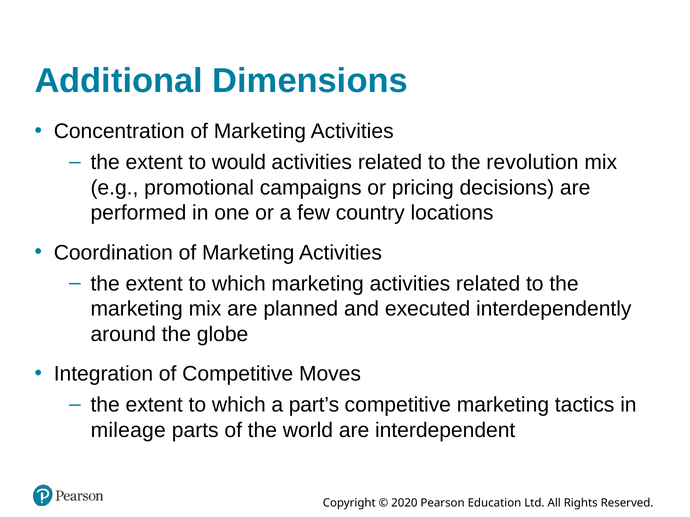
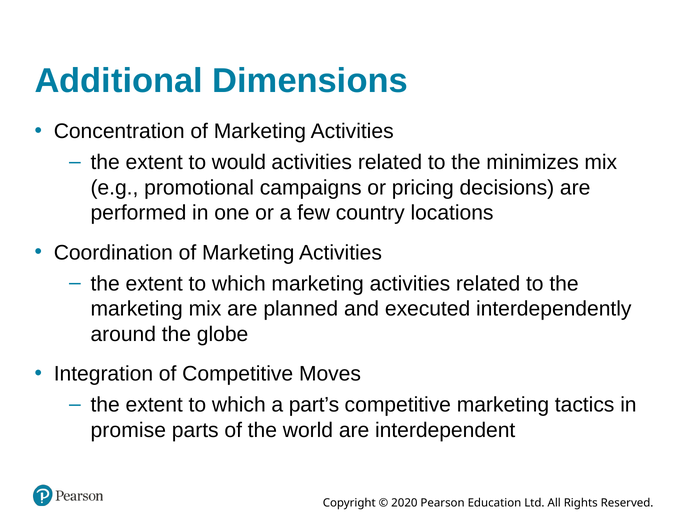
revolution: revolution -> minimizes
mileage: mileage -> promise
